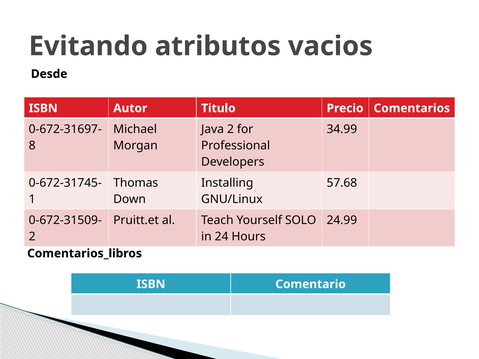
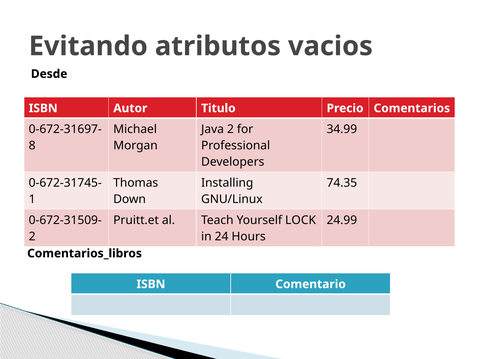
57.68: 57.68 -> 74.35
SOLO: SOLO -> LOCK
